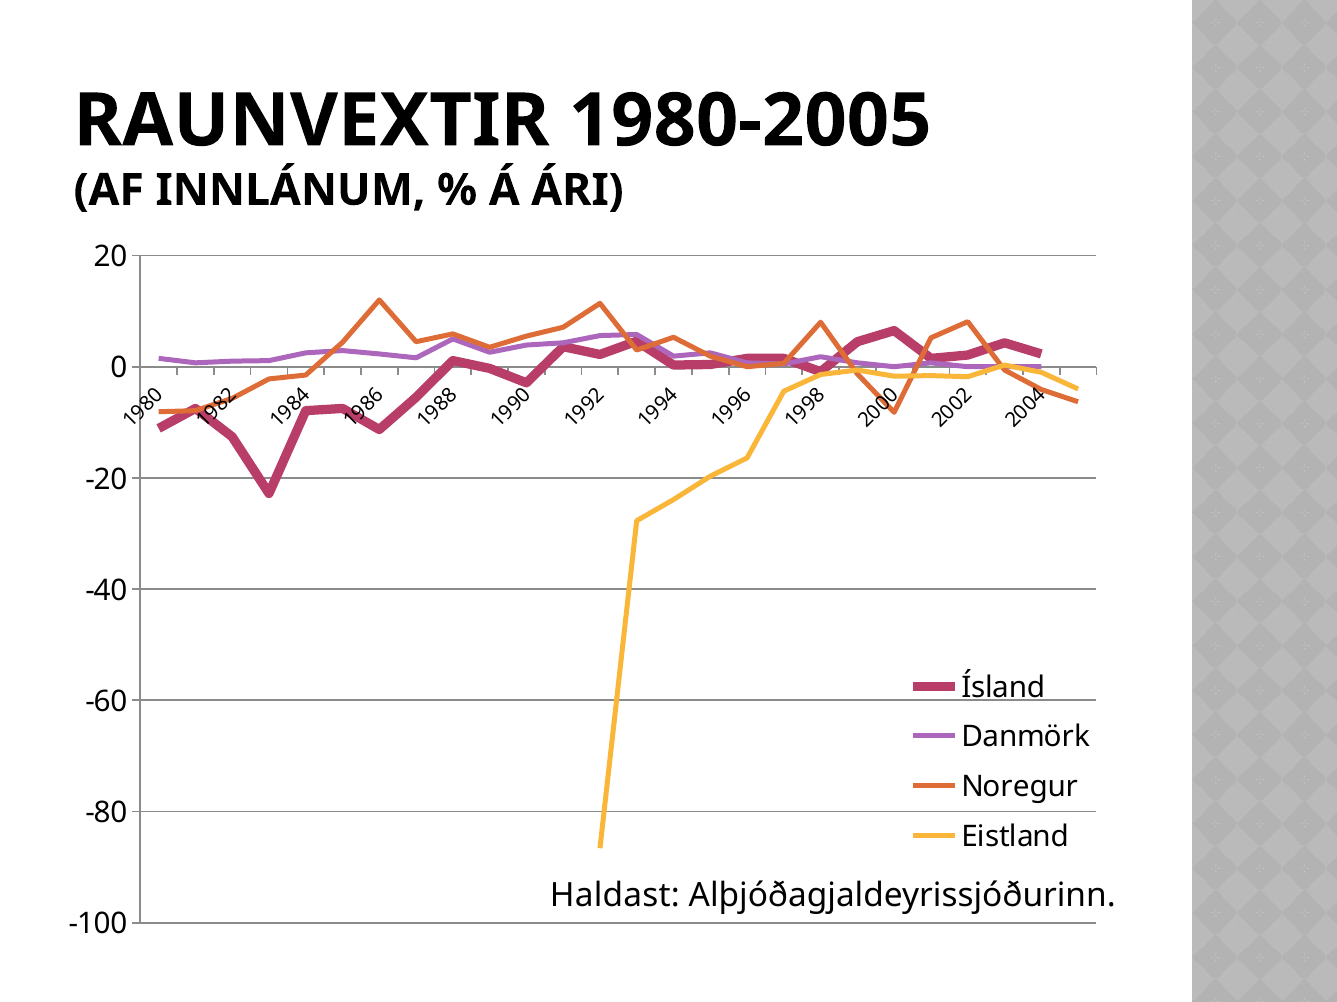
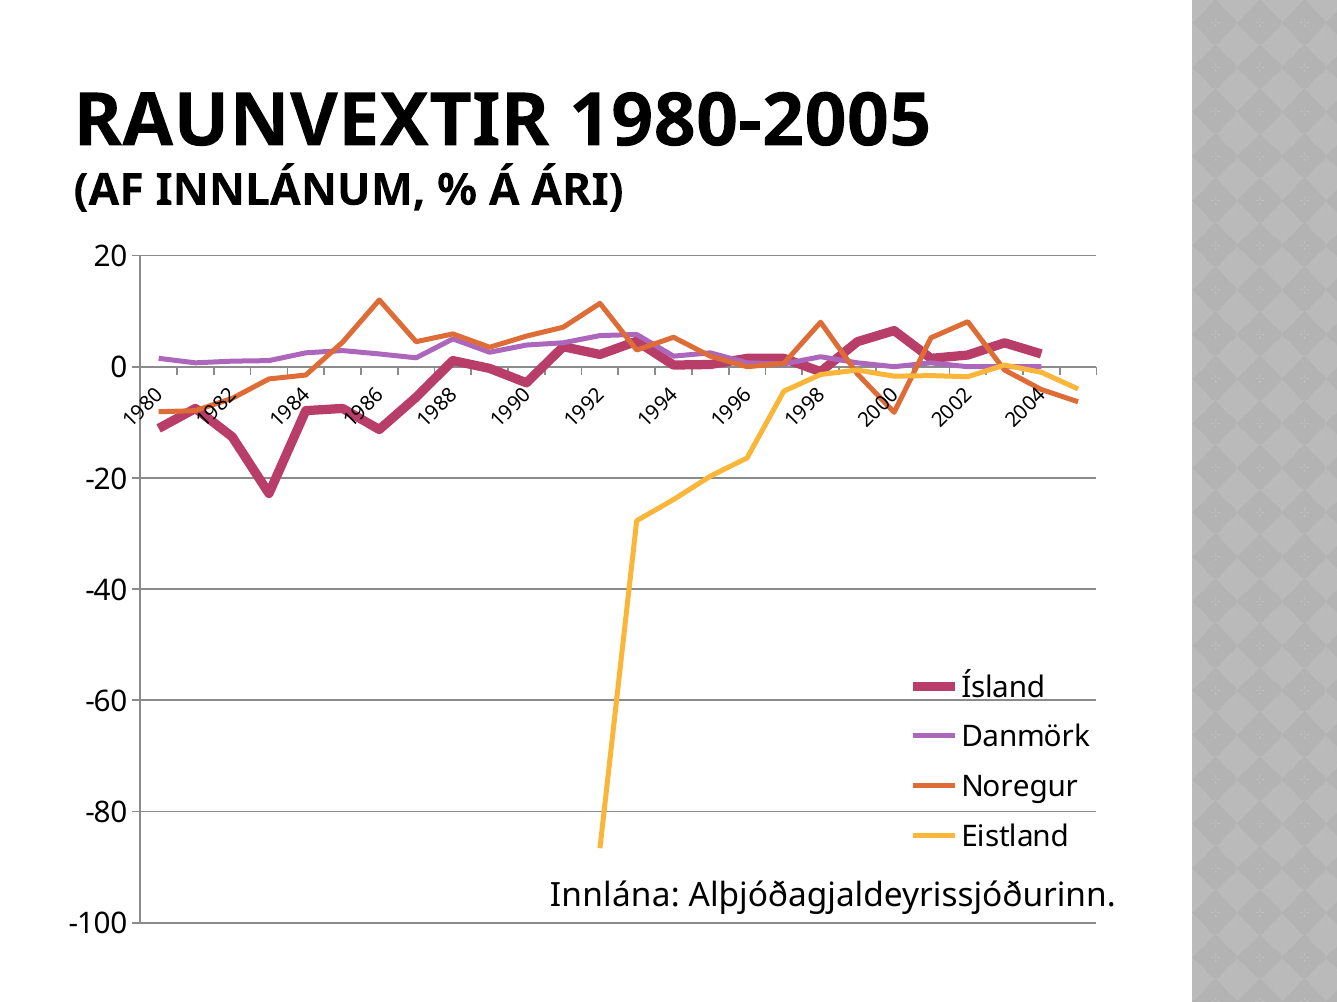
Haldast: Haldast -> Innlána
